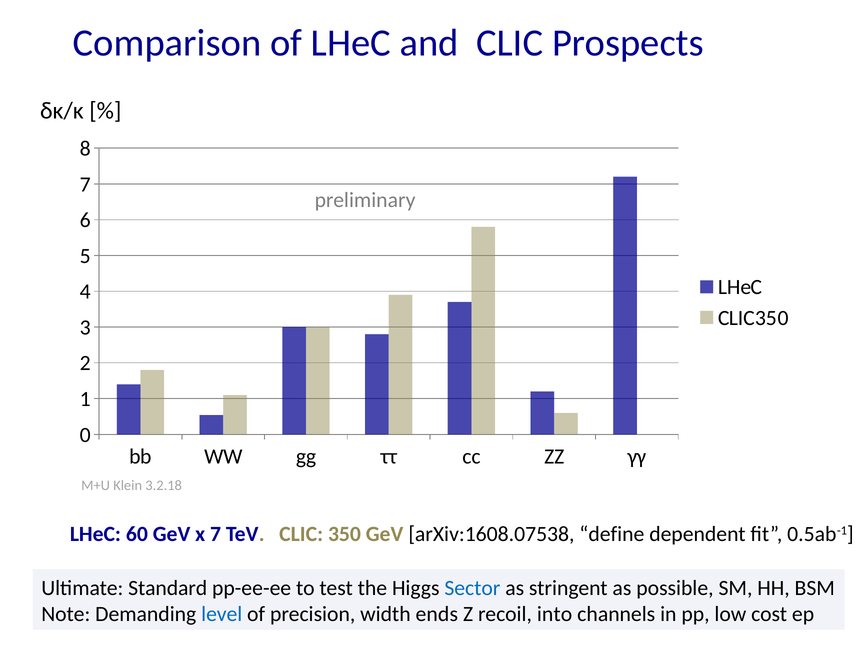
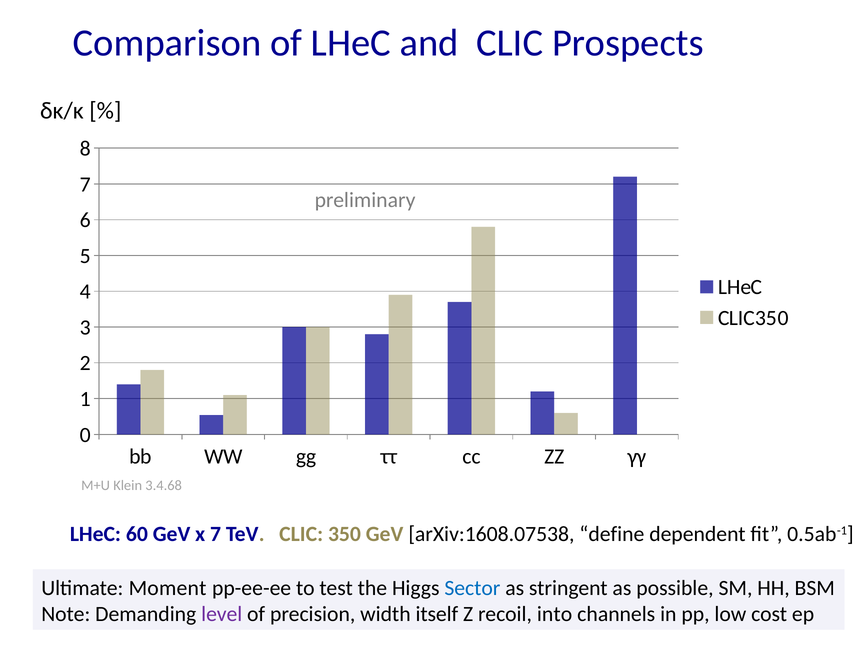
3.2.18: 3.2.18 -> 3.4.68
Standard: Standard -> Moment
level colour: blue -> purple
ends: ends -> itself
